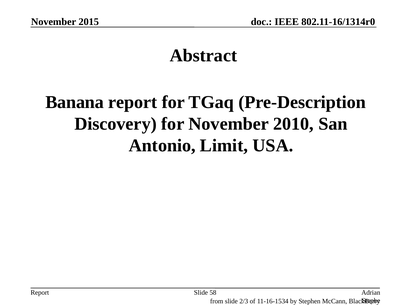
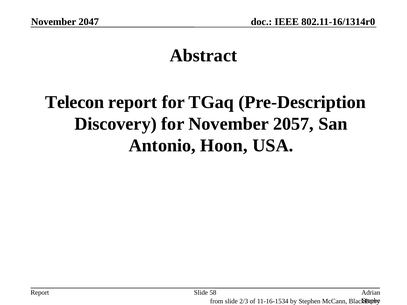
2015: 2015 -> 2047
Banana: Banana -> Telecon
2010: 2010 -> 2057
Limit: Limit -> Hoon
